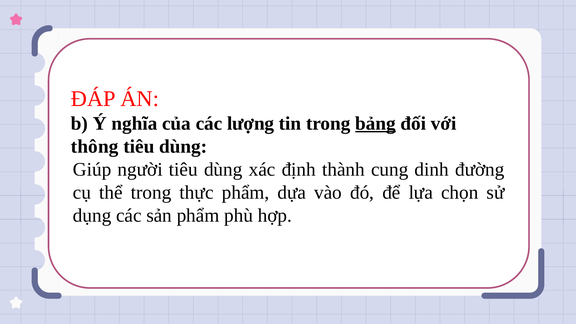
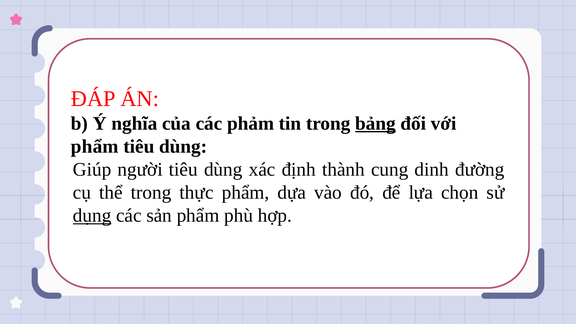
lượng: lượng -> phảm
thông: thông -> phẩm
dụng underline: none -> present
